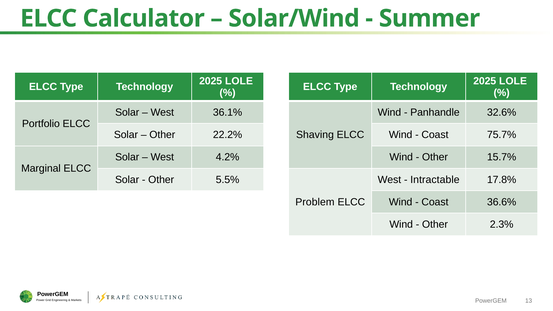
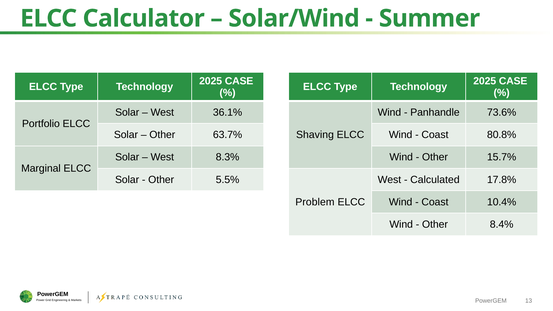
LOLE at (239, 81): LOLE -> CASE
LOLE at (513, 81): LOLE -> CASE
32.6%: 32.6% -> 73.6%
22.2%: 22.2% -> 63.7%
75.7%: 75.7% -> 80.8%
4.2%: 4.2% -> 8.3%
Intractable: Intractable -> Calculated
36.6%: 36.6% -> 10.4%
2.3%: 2.3% -> 8.4%
